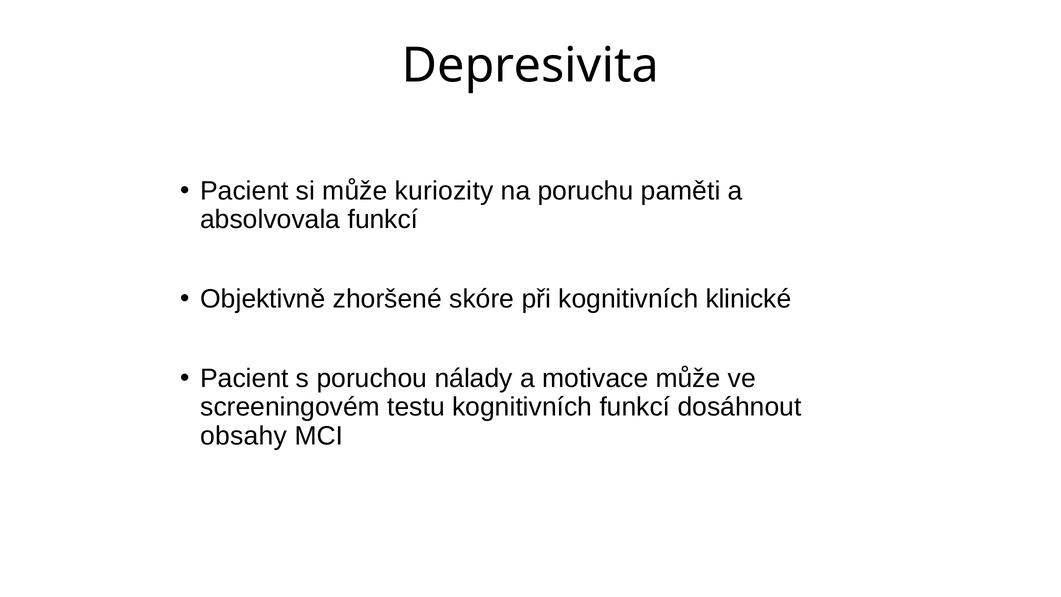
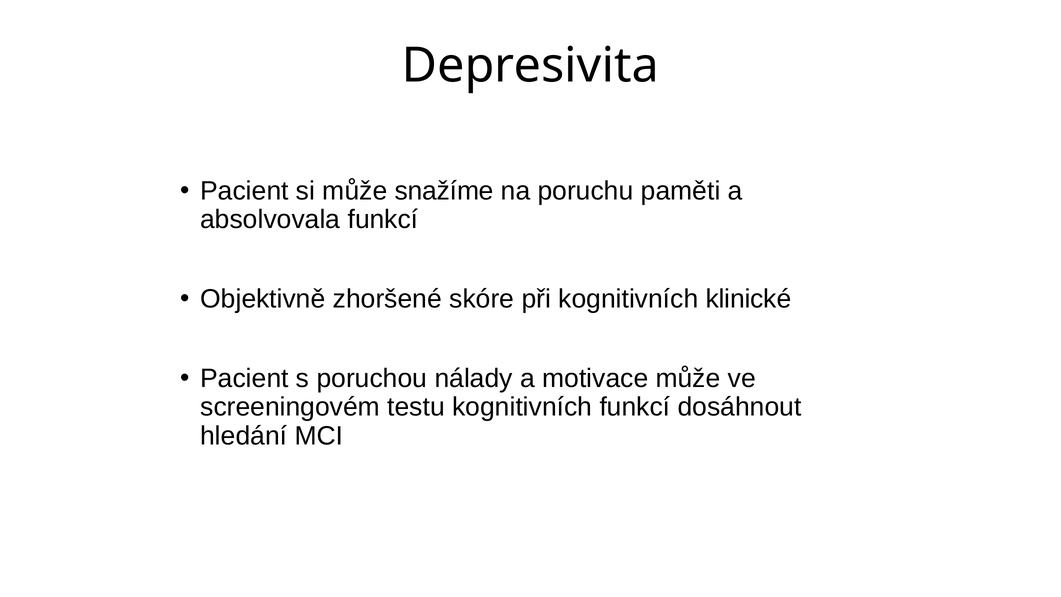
kuriozity: kuriozity -> snažíme
obsahy: obsahy -> hledání
